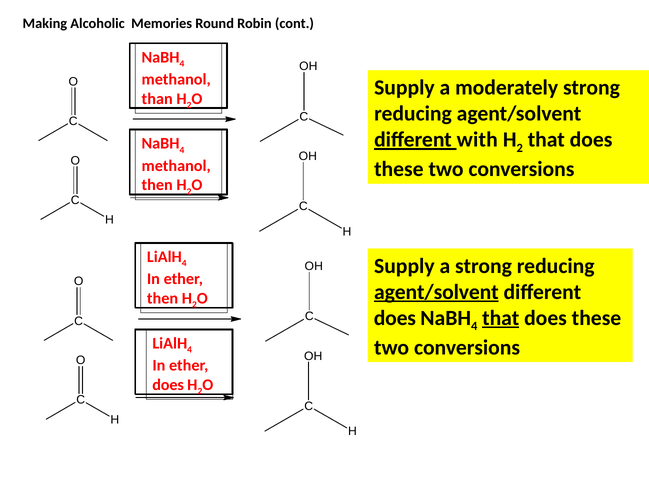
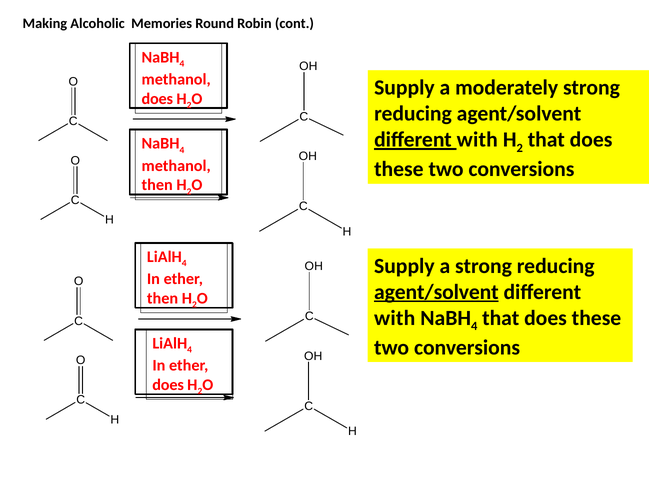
than at (157, 99): than -> does
does at (395, 318): does -> with
that at (501, 318) underline: present -> none
